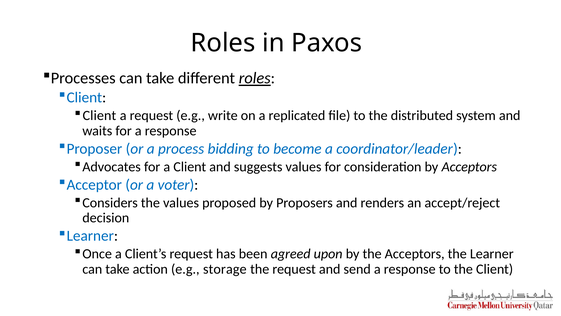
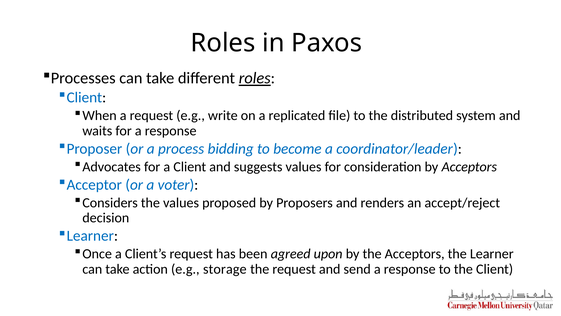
Client at (99, 115): Client -> When
